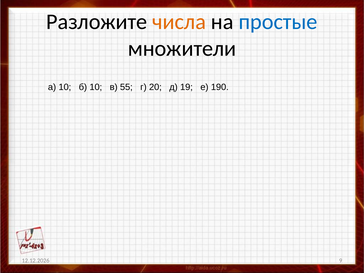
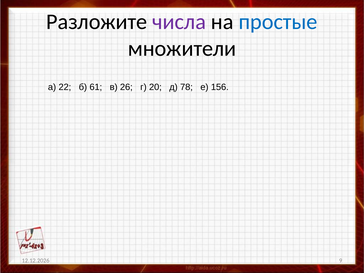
числа colour: orange -> purple
а 10: 10 -> 22
б 10: 10 -> 61
55: 55 -> 26
19: 19 -> 78
190: 190 -> 156
